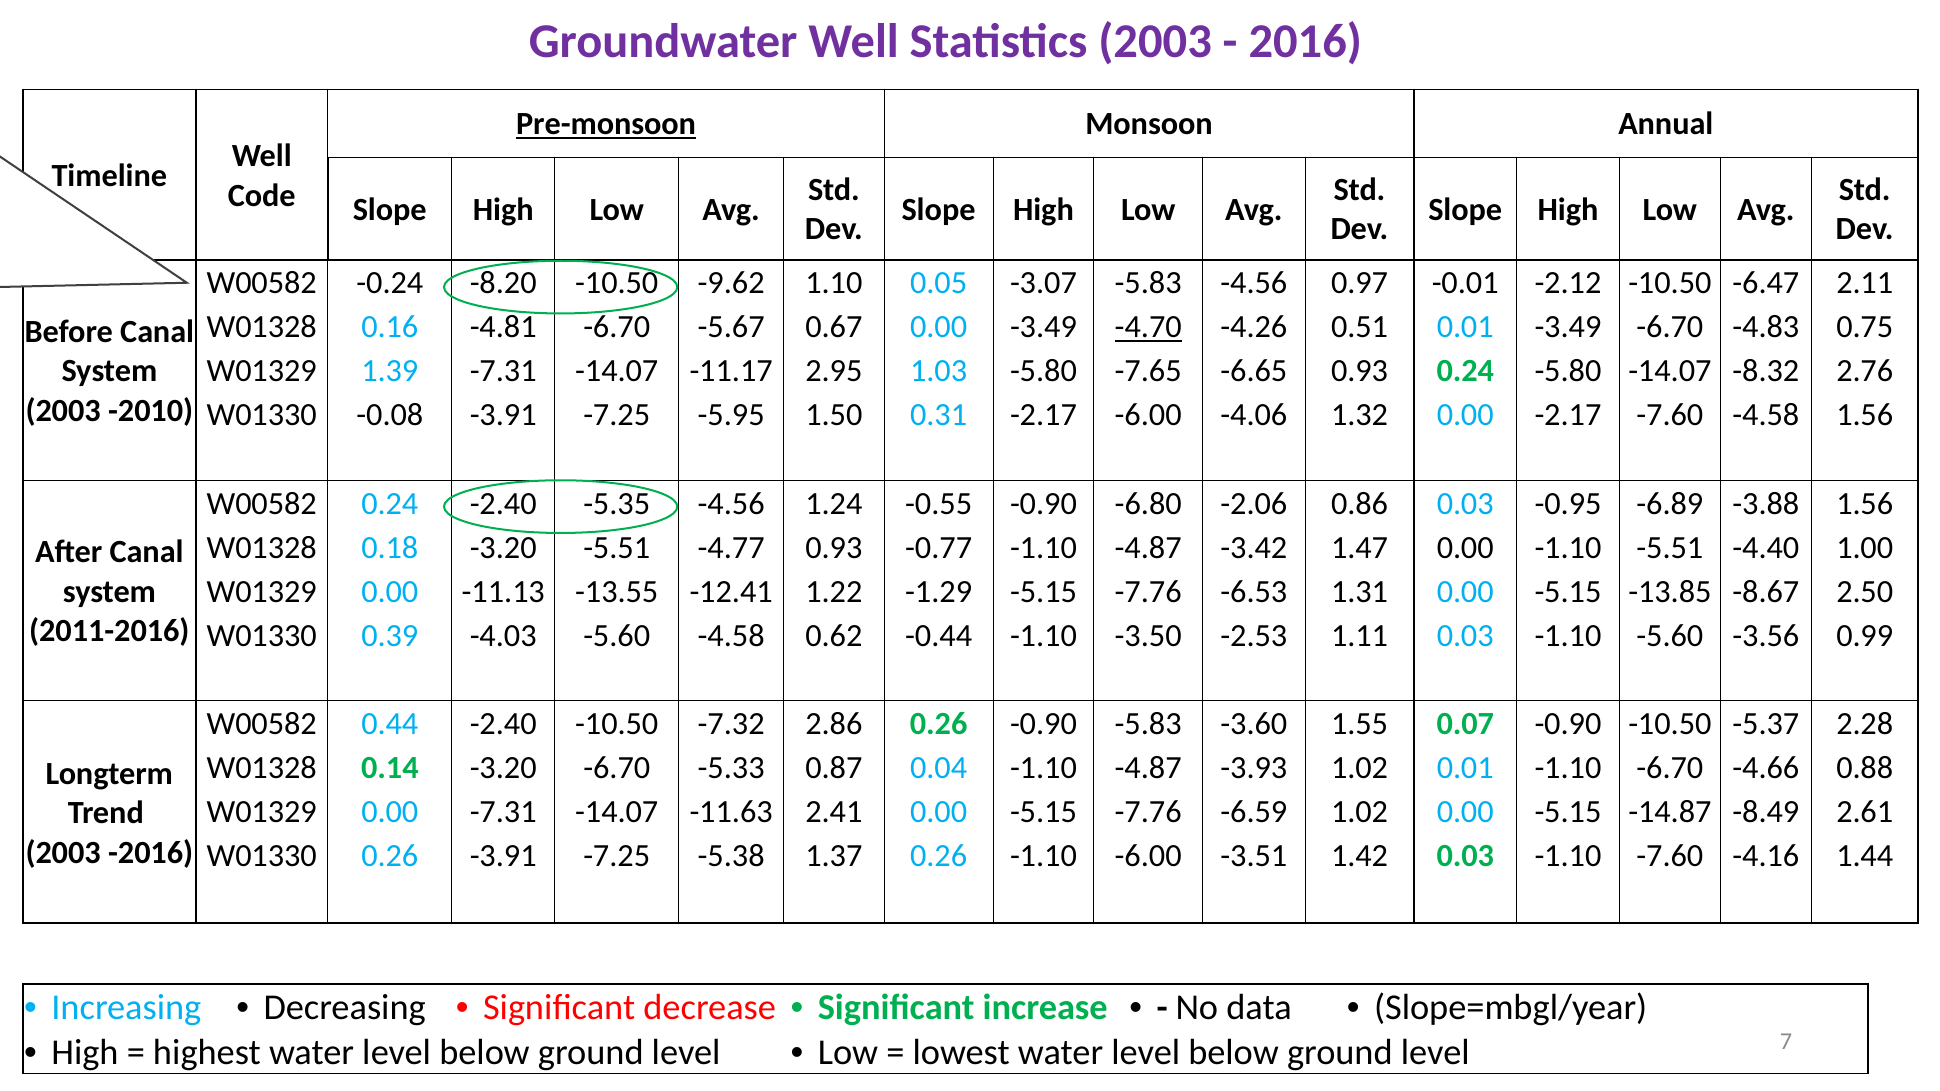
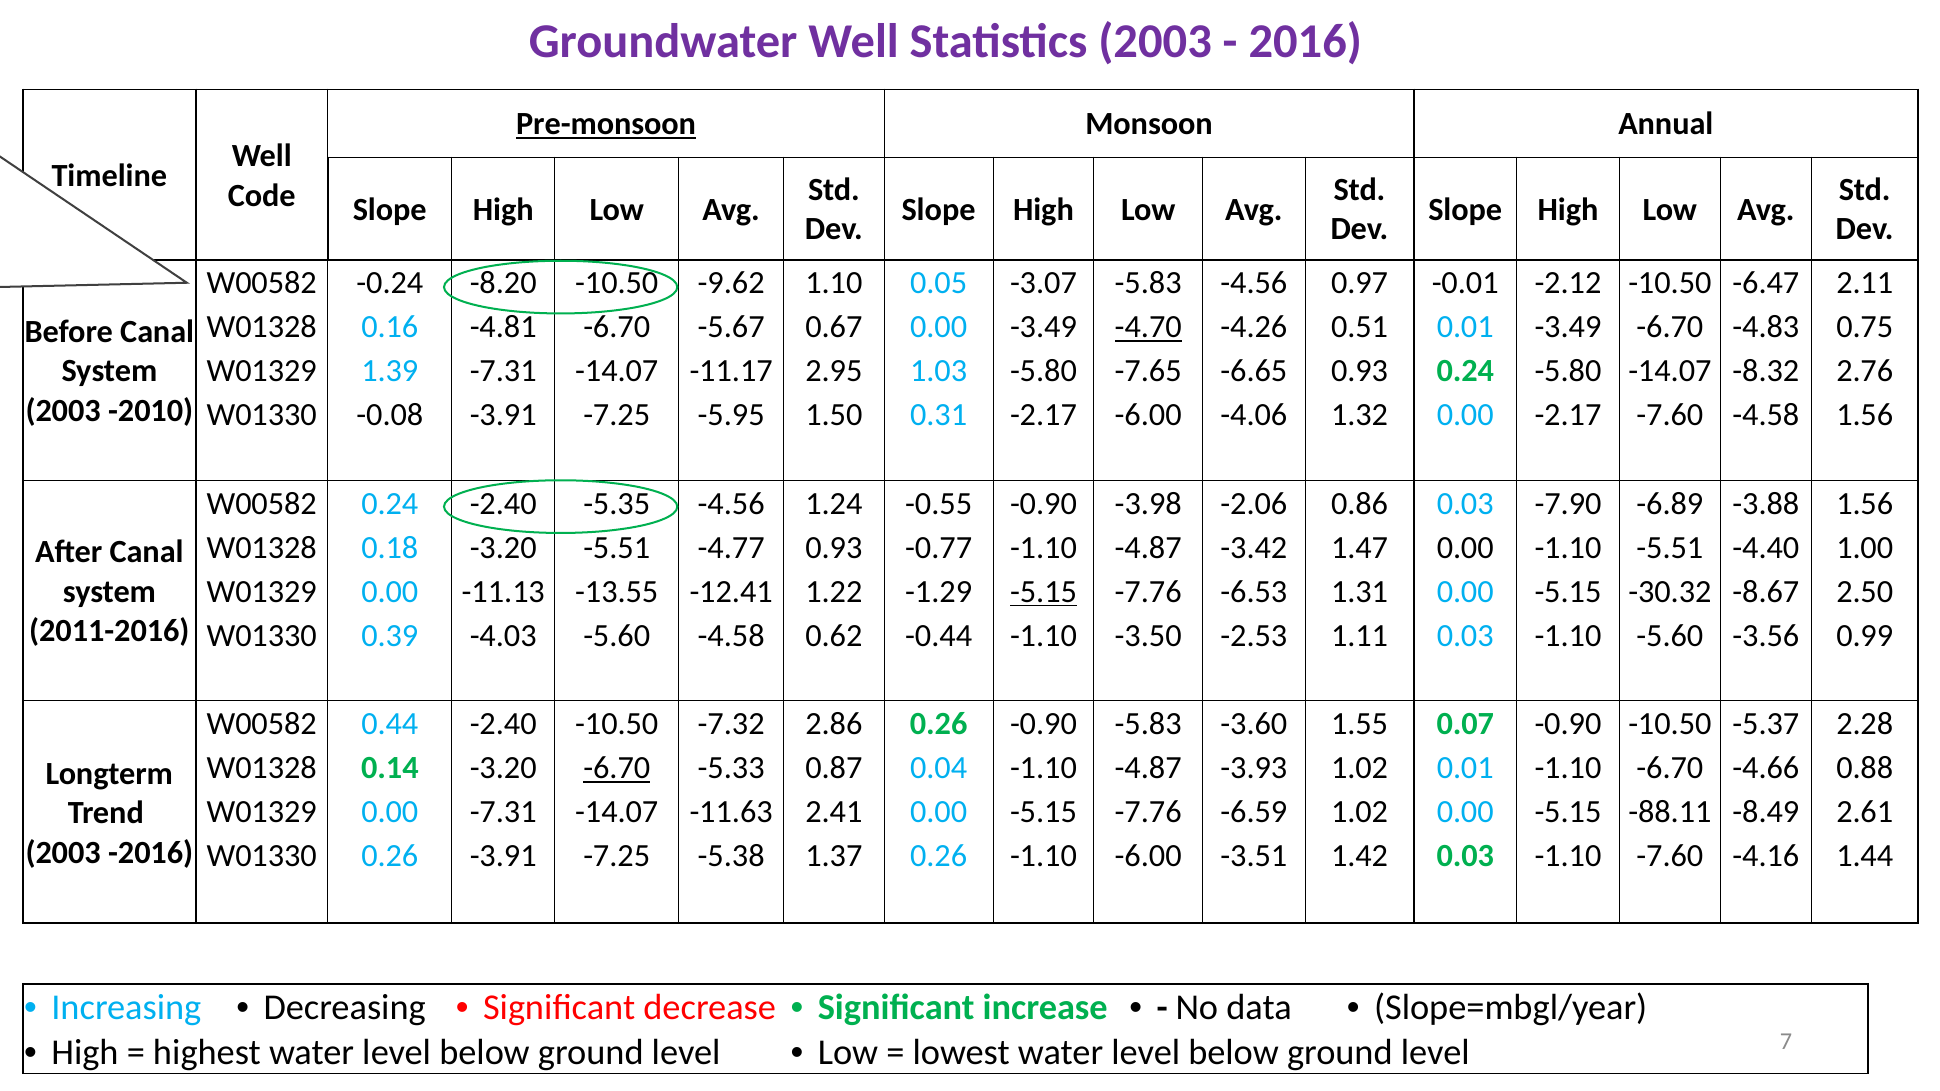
-6.80: -6.80 -> -3.98
-0.95: -0.95 -> -7.90
-5.15 at (1043, 592) underline: none -> present
-13.85: -13.85 -> -30.32
-6.70 at (617, 768) underline: none -> present
-14.87: -14.87 -> -88.11
